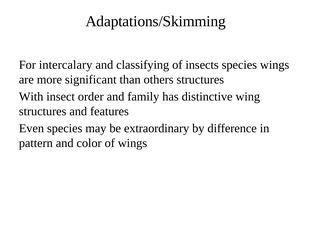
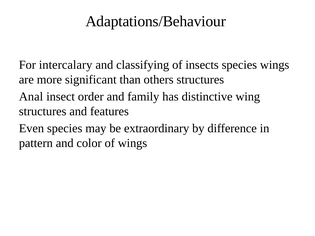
Adaptations/Skimming: Adaptations/Skimming -> Adaptations/Behaviour
With: With -> Anal
